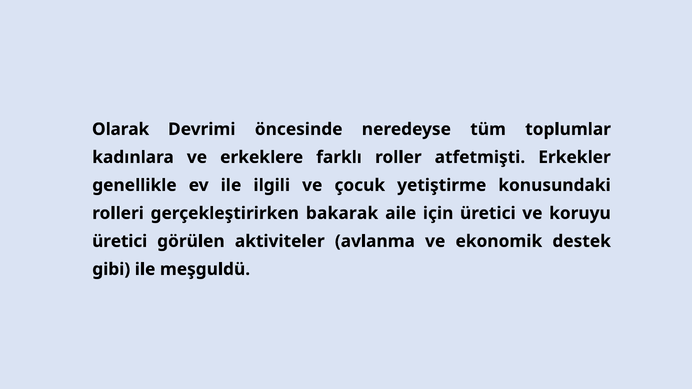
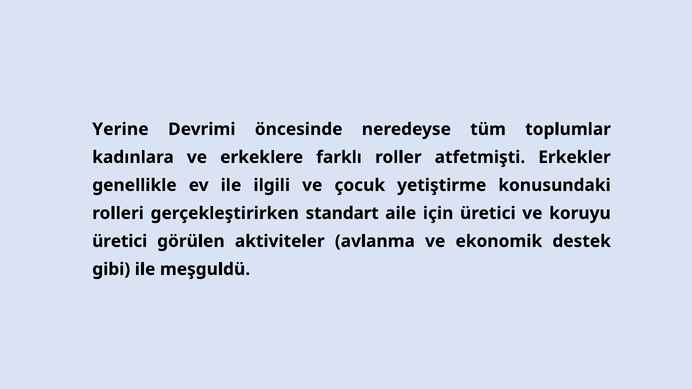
Olarak: Olarak -> Yerine
bakarak: bakarak -> standart
